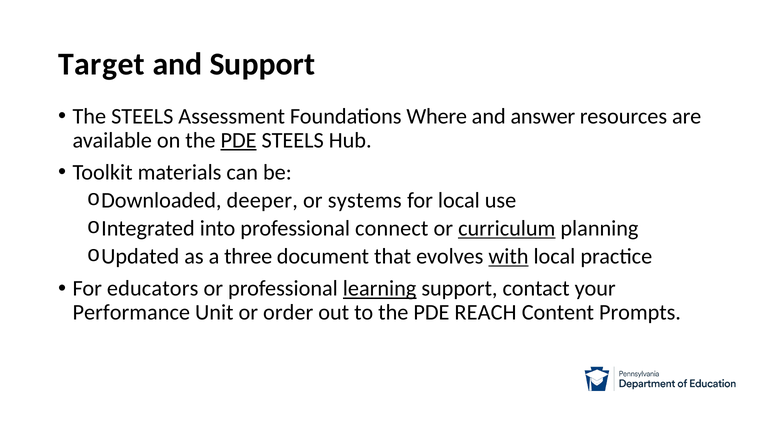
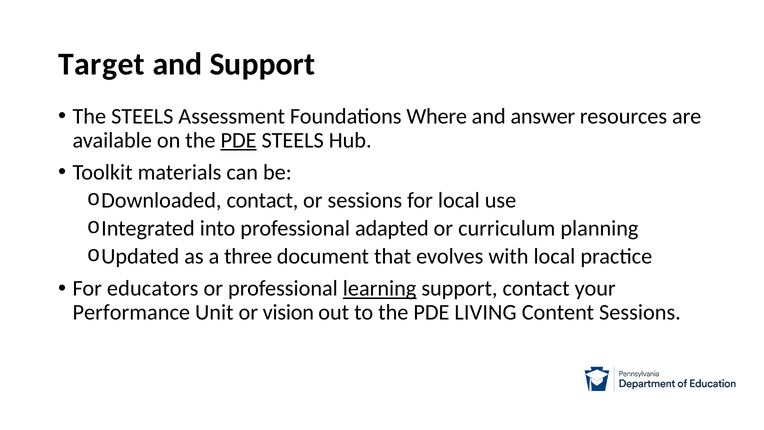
Downloaded deeper: deeper -> contact
or systems: systems -> sessions
connect: connect -> adapted
curriculum underline: present -> none
with underline: present -> none
order: order -> vision
REACH: REACH -> LIVING
Content Prompts: Prompts -> Sessions
